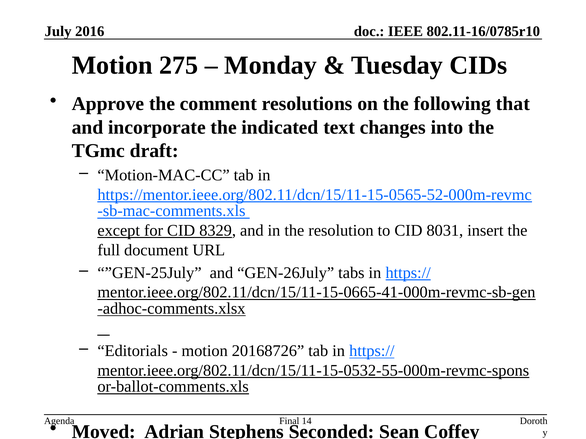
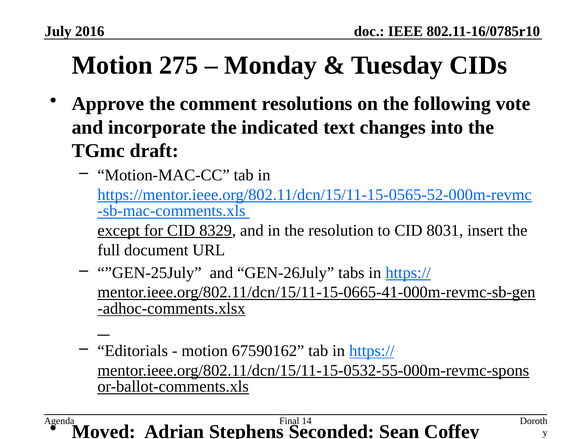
that: that -> vote
20168726: 20168726 -> 67590162
